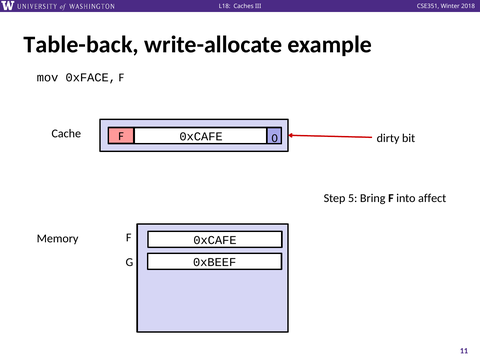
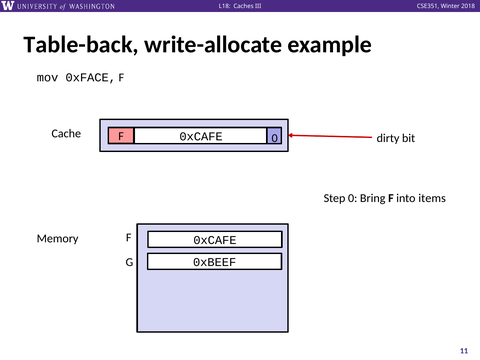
Step 5: 5 -> 0
affect: affect -> items
